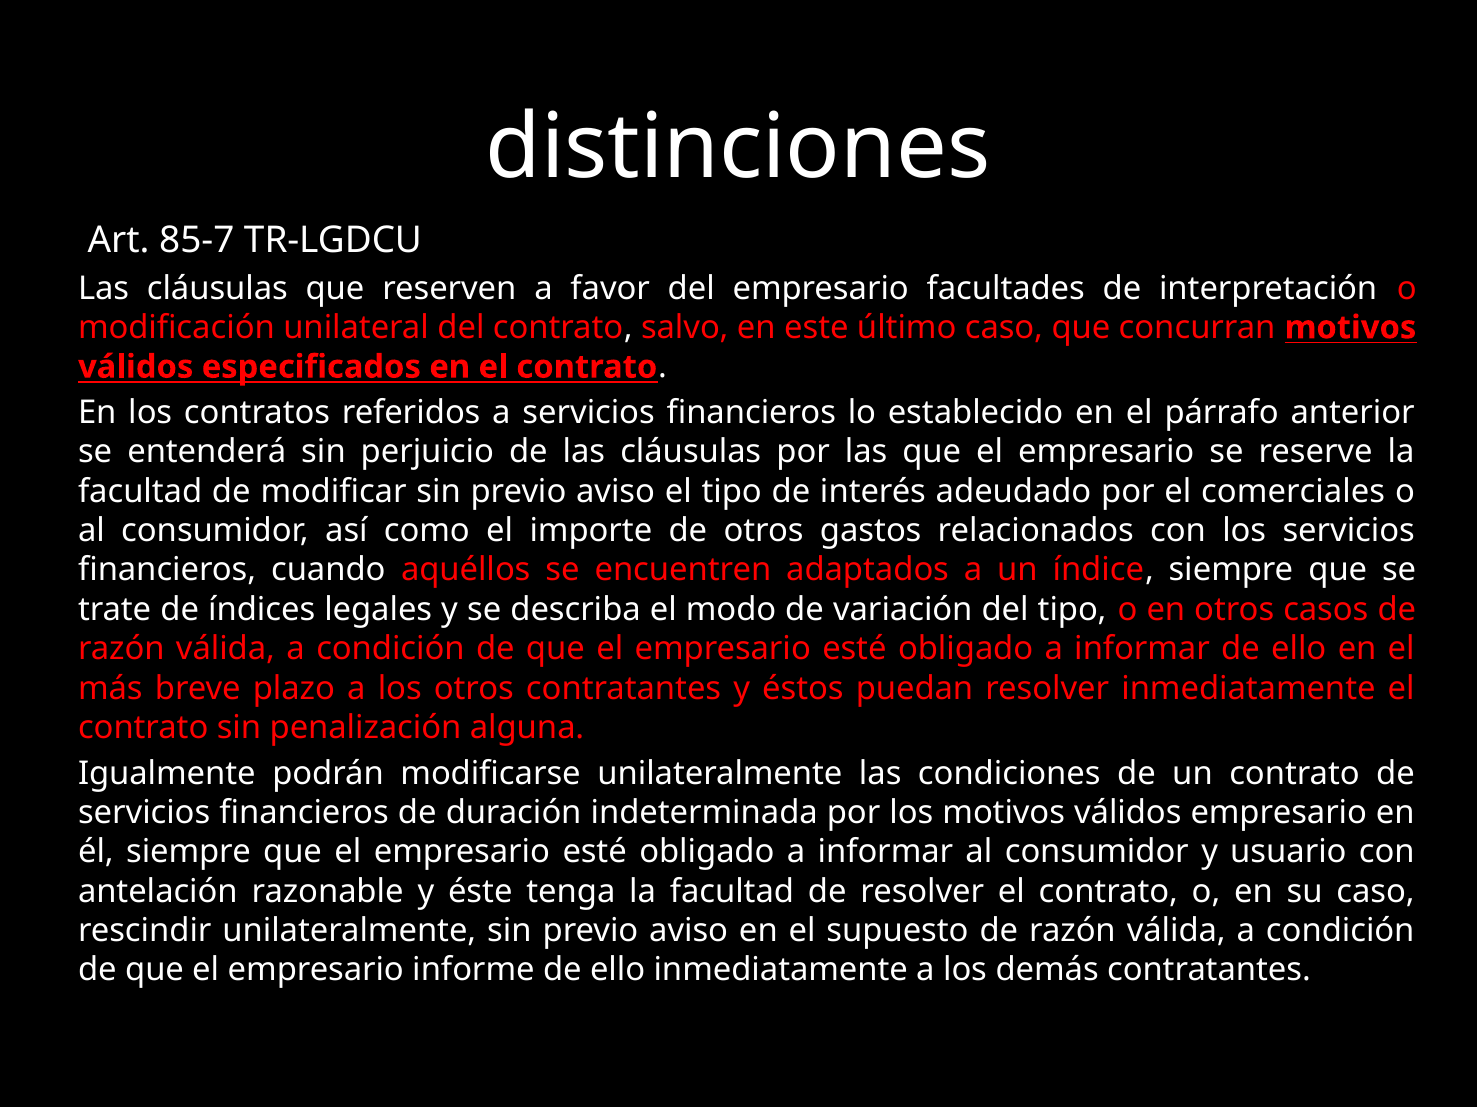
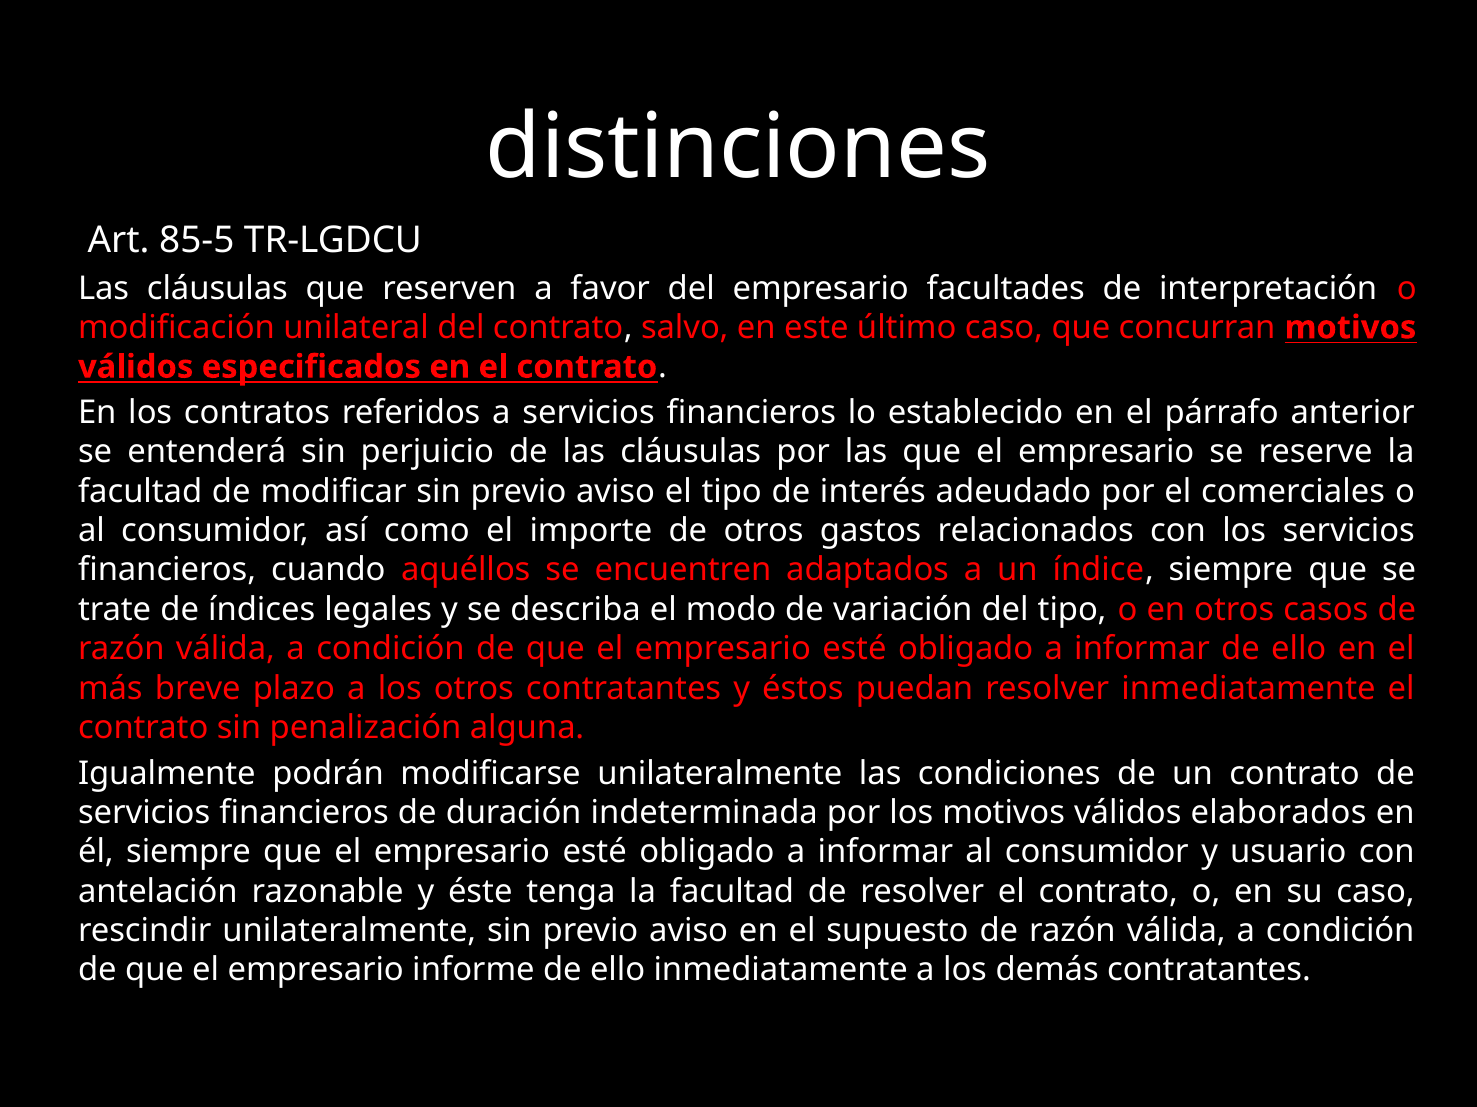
85-7: 85-7 -> 85-5
válidos empresario: empresario -> elaborados
